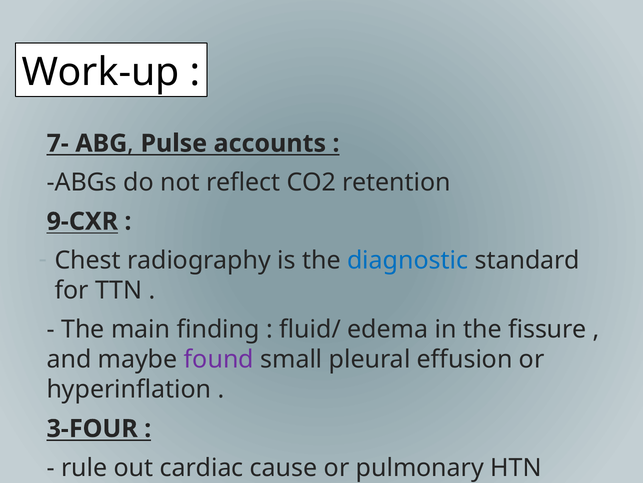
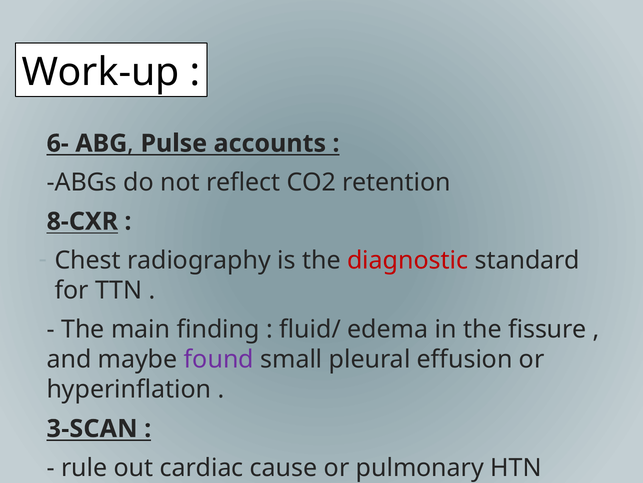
7-: 7- -> 6-
9-CXR: 9-CXR -> 8-CXR
diagnostic colour: blue -> red
3-FOUR: 3-FOUR -> 3-SCAN
